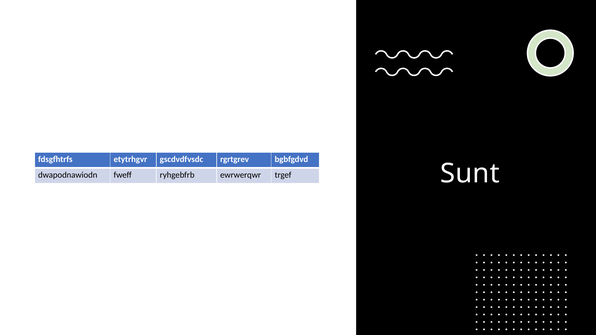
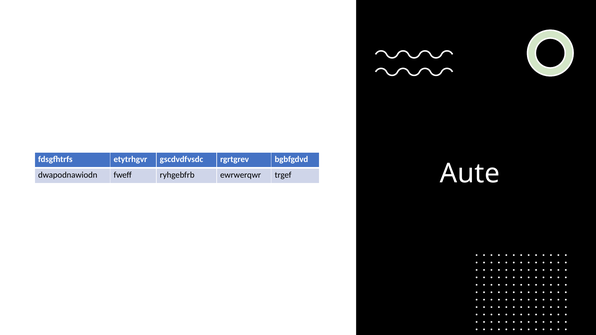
Sunt: Sunt -> Aute
